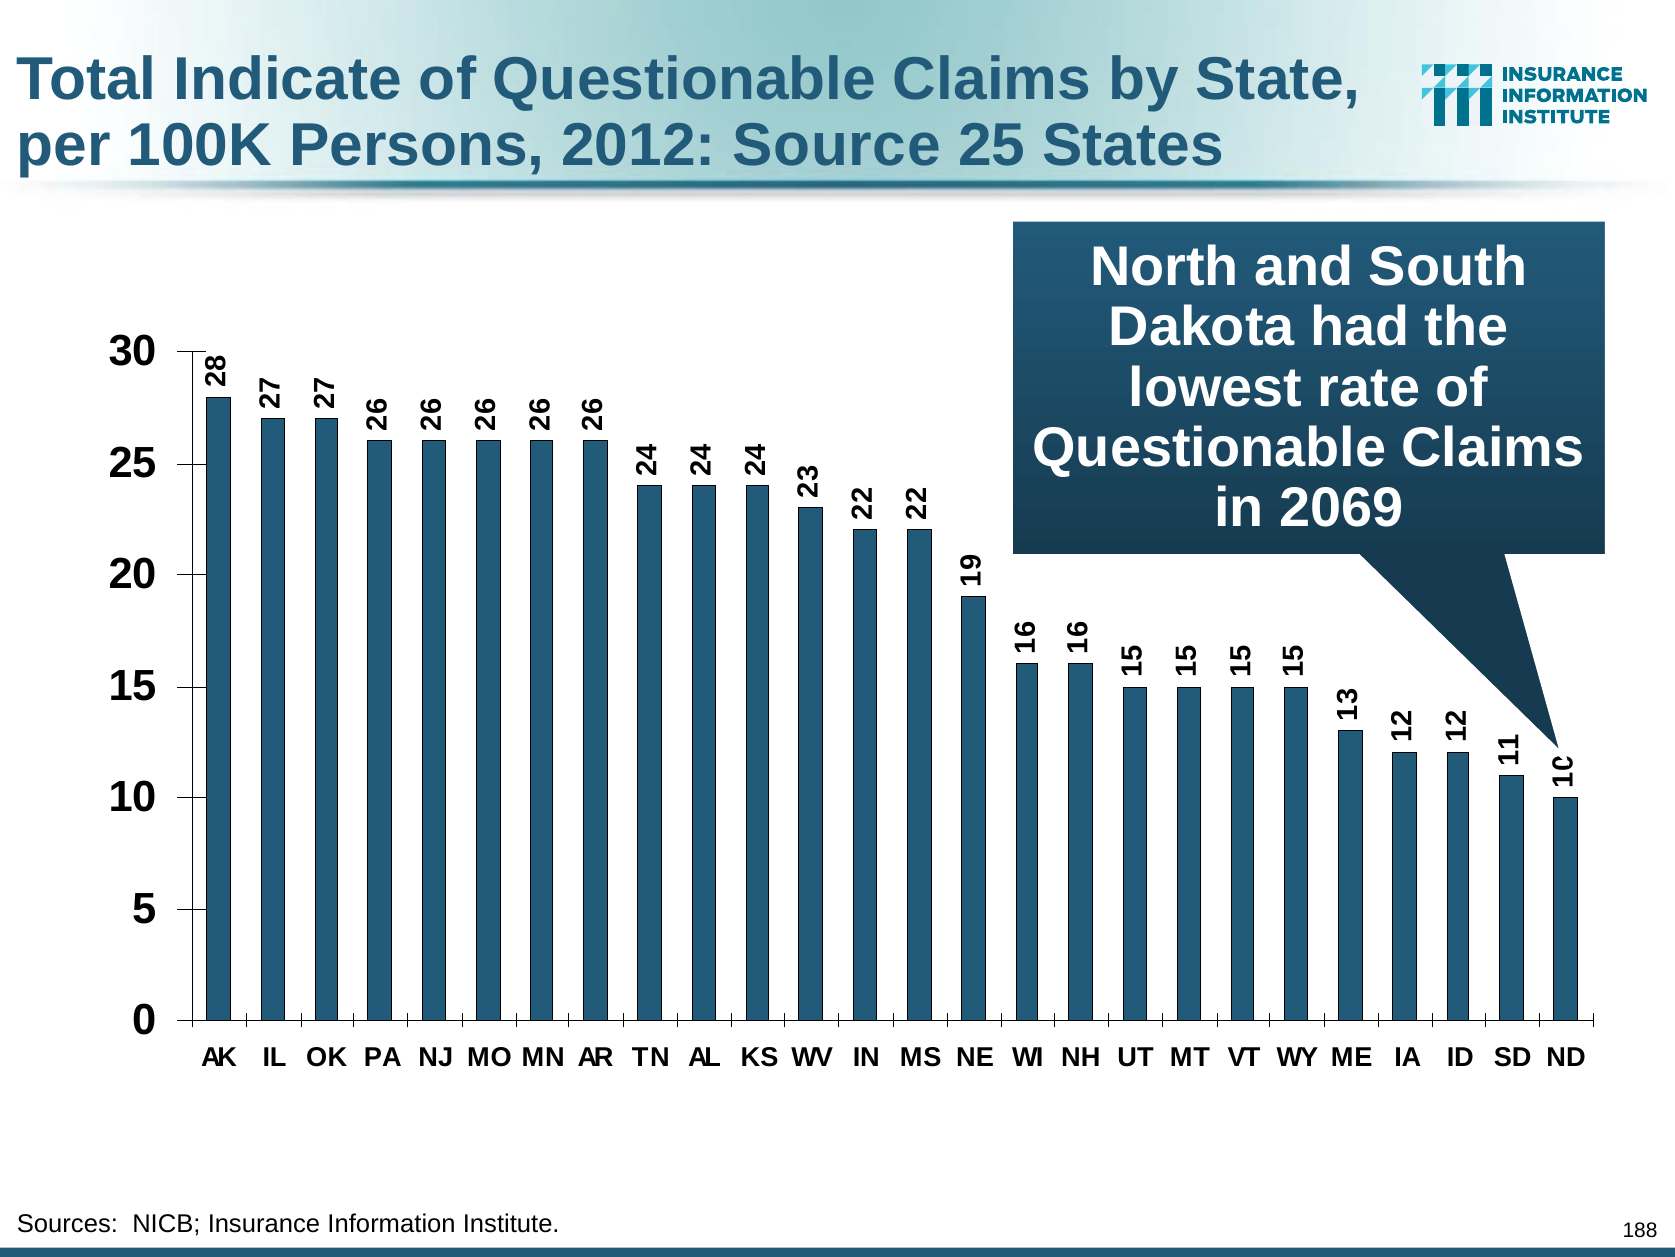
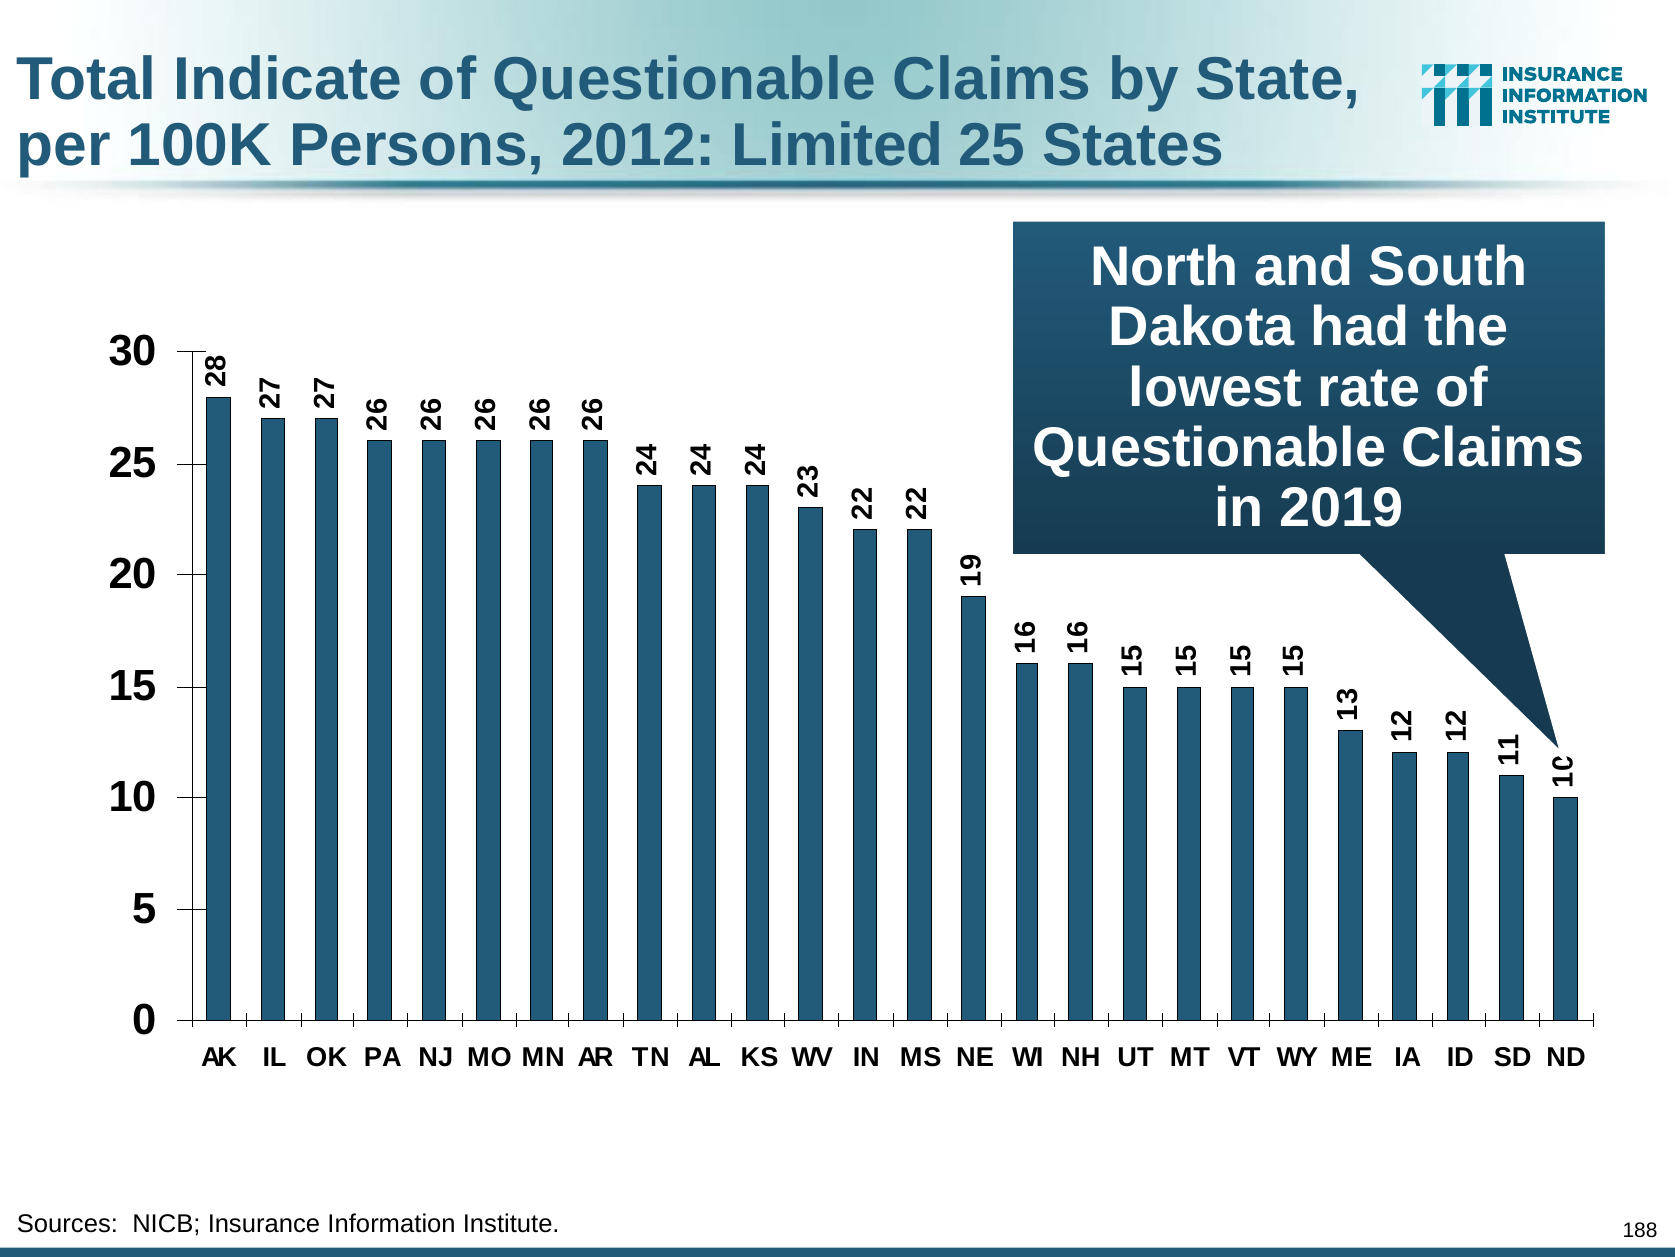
Source: Source -> Limited
2069: 2069 -> 2019
